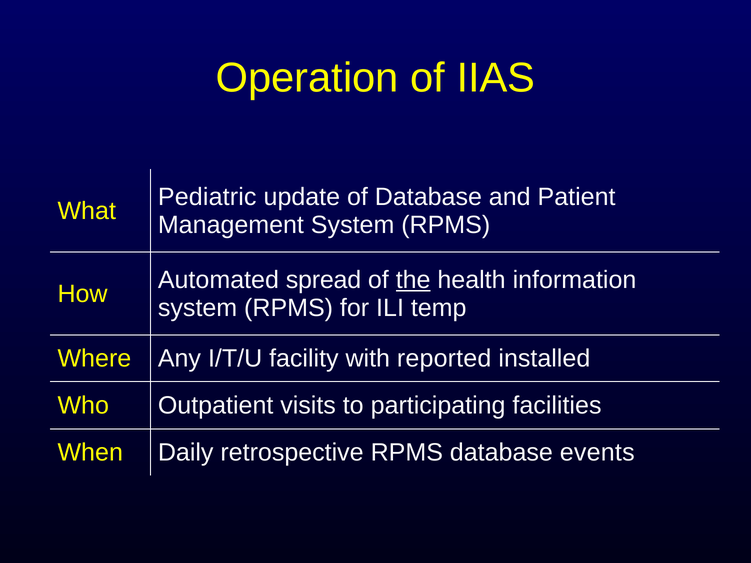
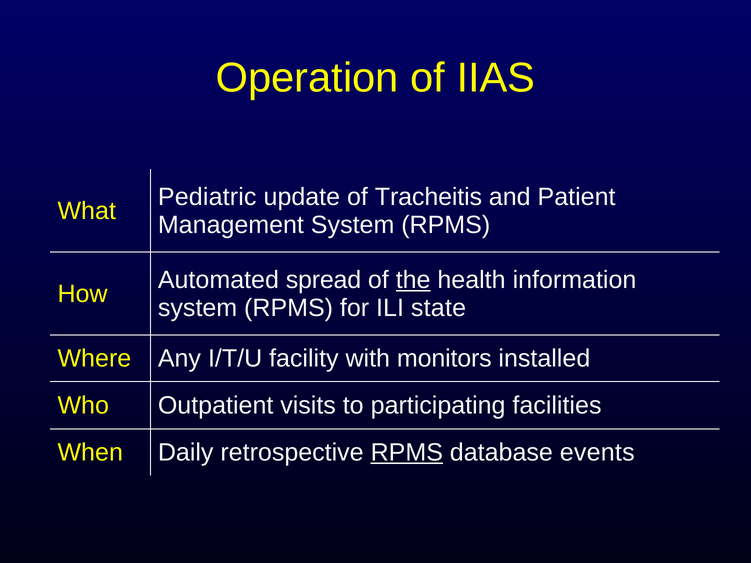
of Database: Database -> Tracheitis
temp: temp -> state
reported: reported -> monitors
RPMS at (407, 453) underline: none -> present
